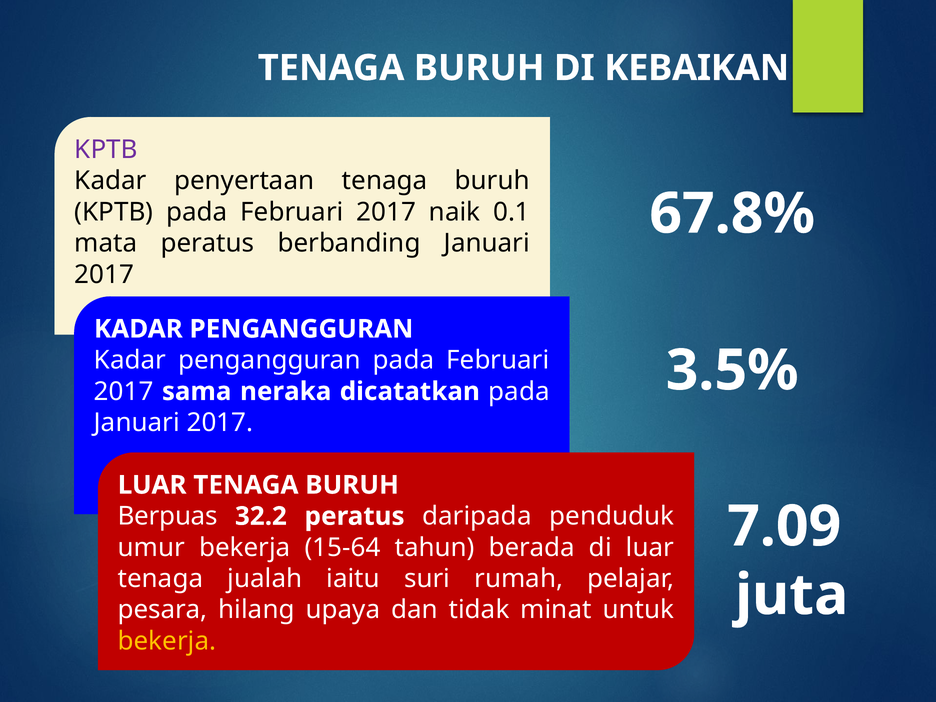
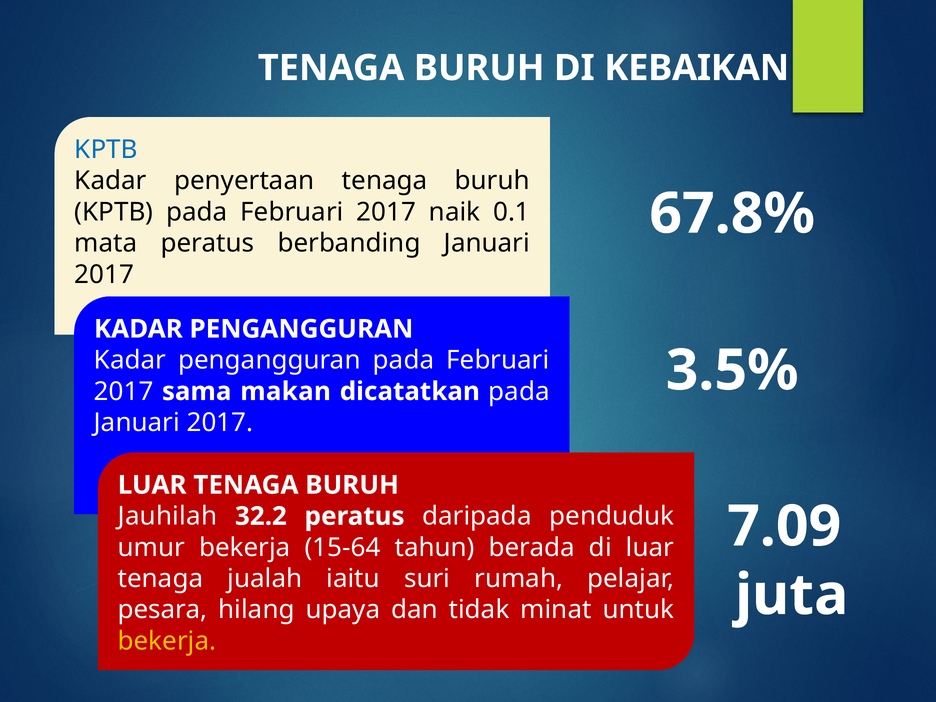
KPTB at (106, 150) colour: purple -> blue
neraka: neraka -> makan
Berpuas: Berpuas -> Jauhilah
